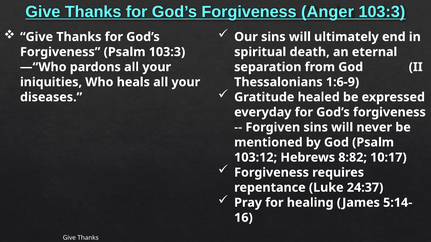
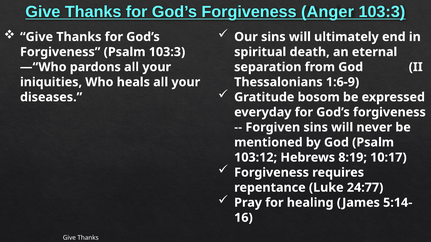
healed: healed -> bosom
8:82: 8:82 -> 8:19
24:37: 24:37 -> 24:77
